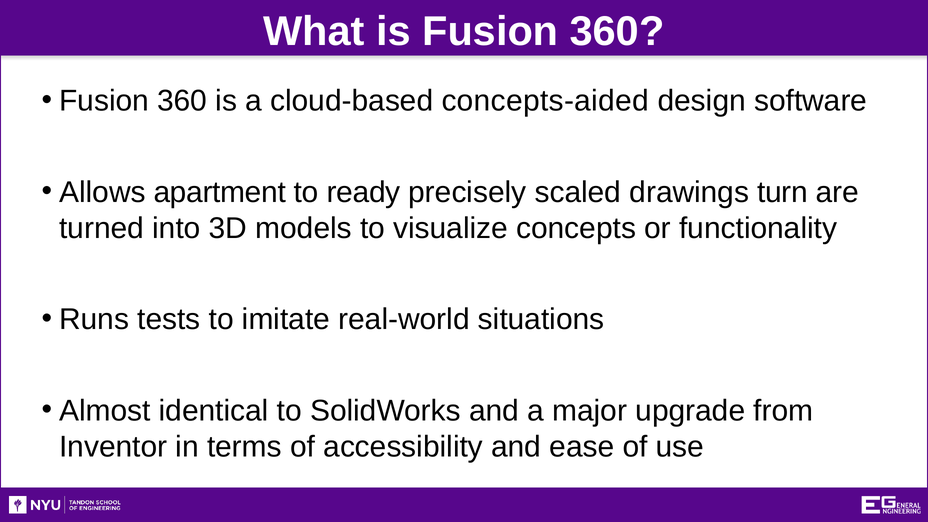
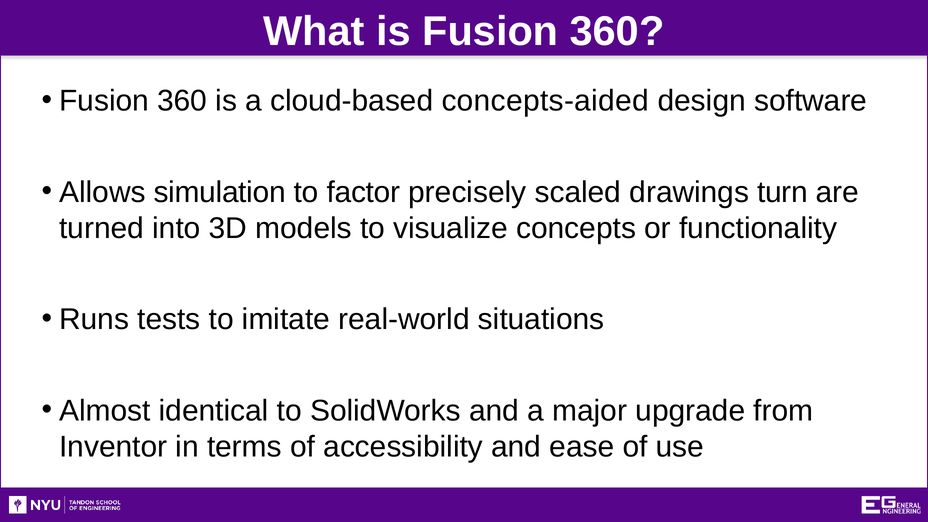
apartment: apartment -> simulation
ready: ready -> factor
